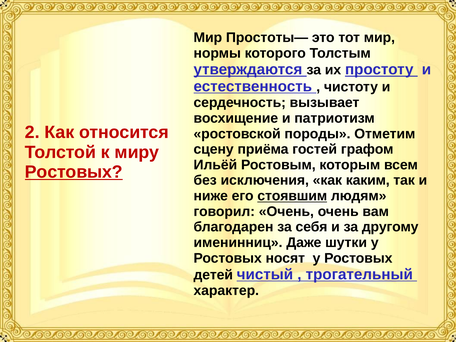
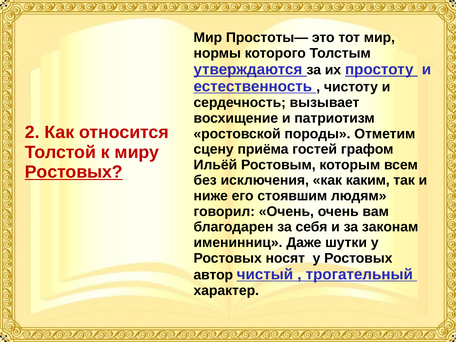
стоявшим underline: present -> none
другому: другому -> законам
детей: детей -> автор
